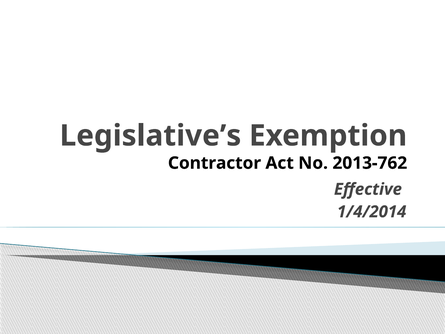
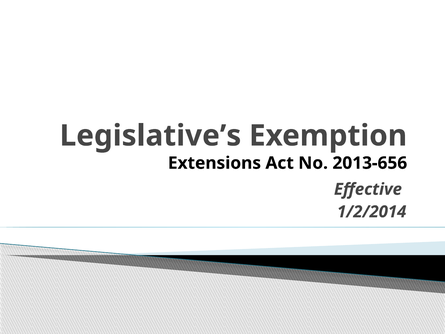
Contractor: Contractor -> Extensions
2013-762: 2013-762 -> 2013-656
1/4/2014: 1/4/2014 -> 1/2/2014
